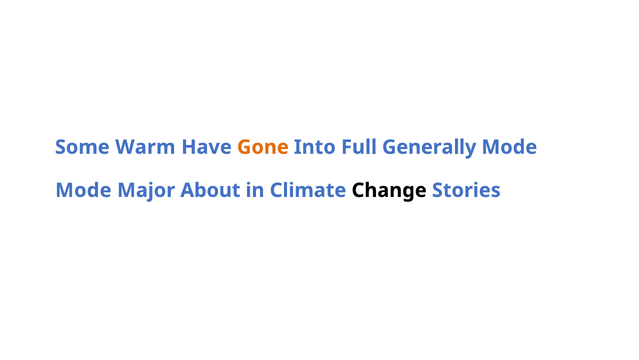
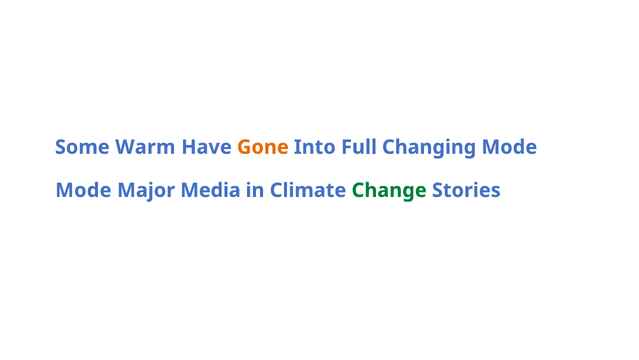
Generally: Generally -> Changing
About: About -> Media
Change colour: black -> green
